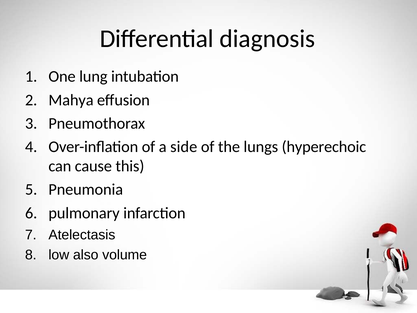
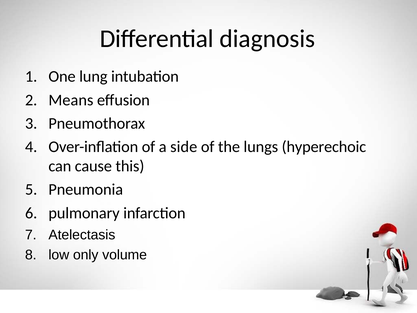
Mahya: Mahya -> Means
also: also -> only
